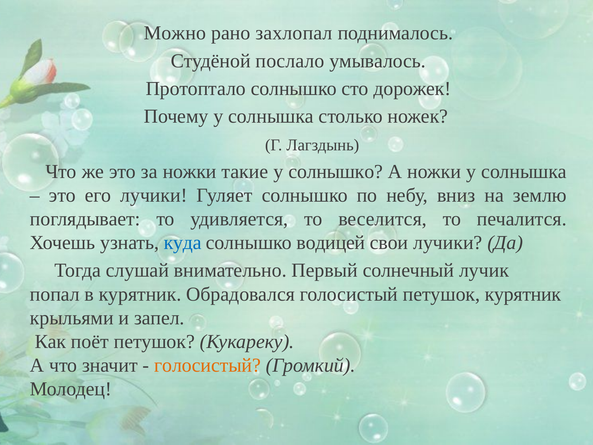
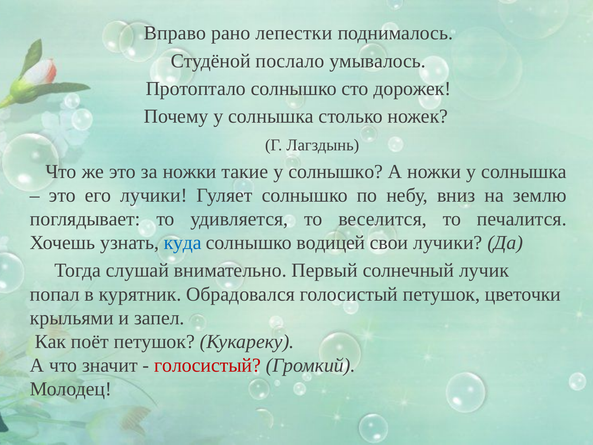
Можно: Можно -> Вправо
захлопал: захлопал -> лепестки
петушок курятник: курятник -> цветочки
голосистый at (208, 365) colour: orange -> red
